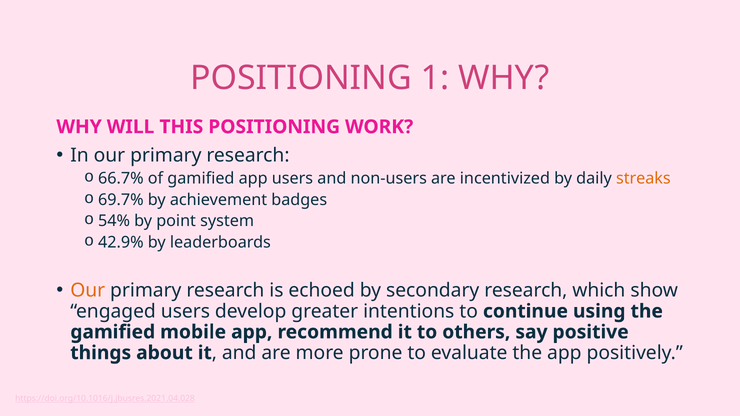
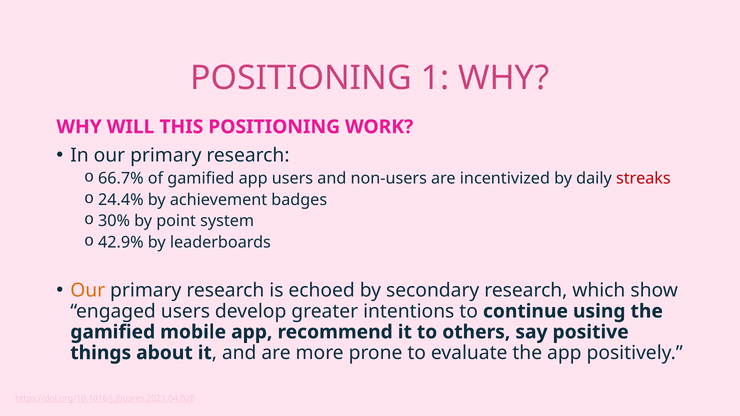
streaks colour: orange -> red
69.7%: 69.7% -> 24.4%
54%: 54% -> 30%
